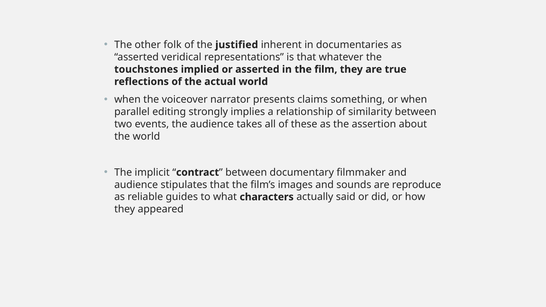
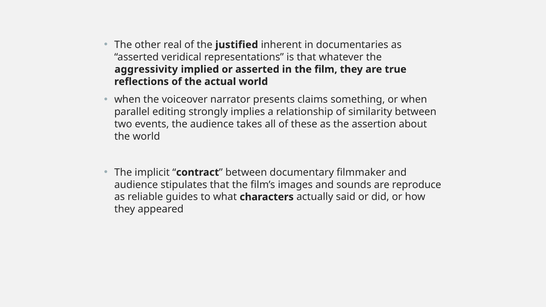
folk: folk -> real
touchstones: touchstones -> aggressivity
